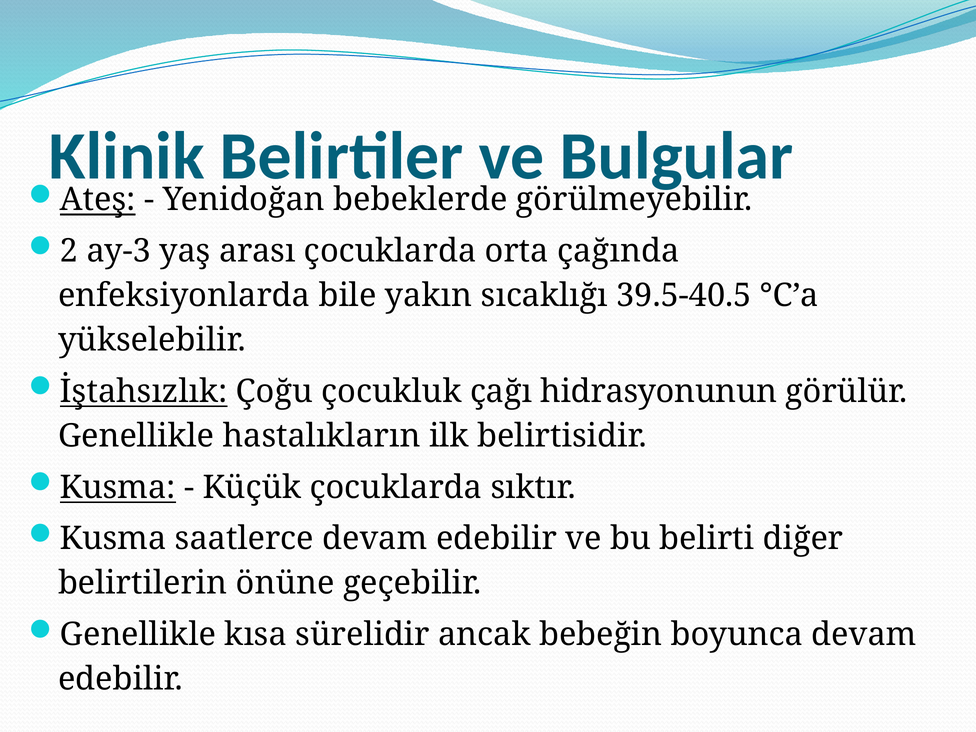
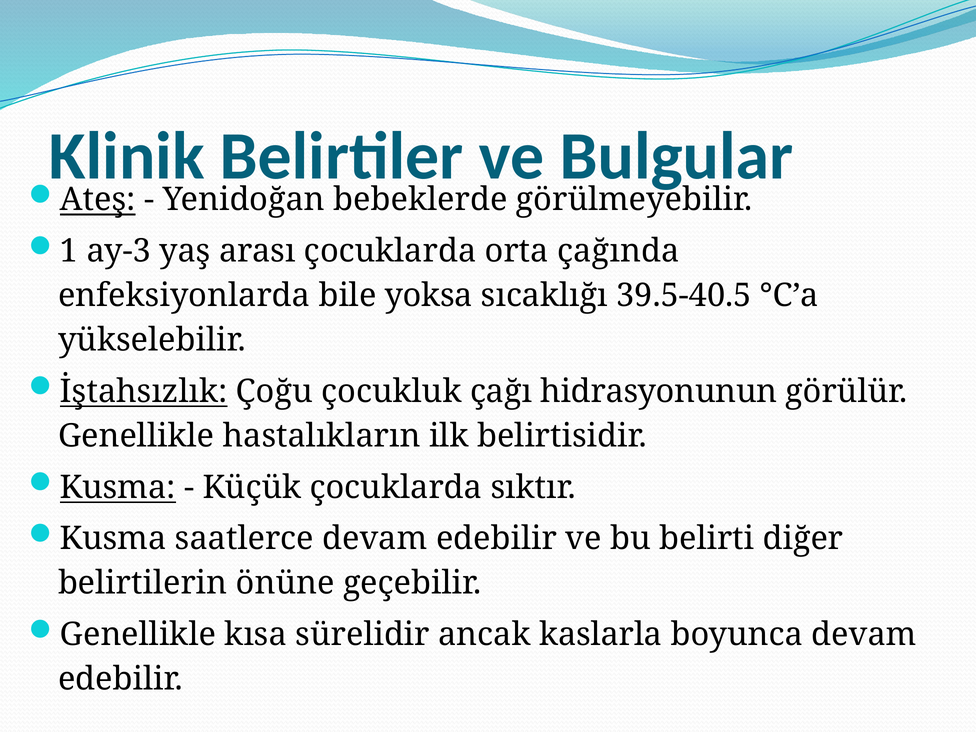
2: 2 -> 1
yakın: yakın -> yoksa
bebeğin: bebeğin -> kaslarla
